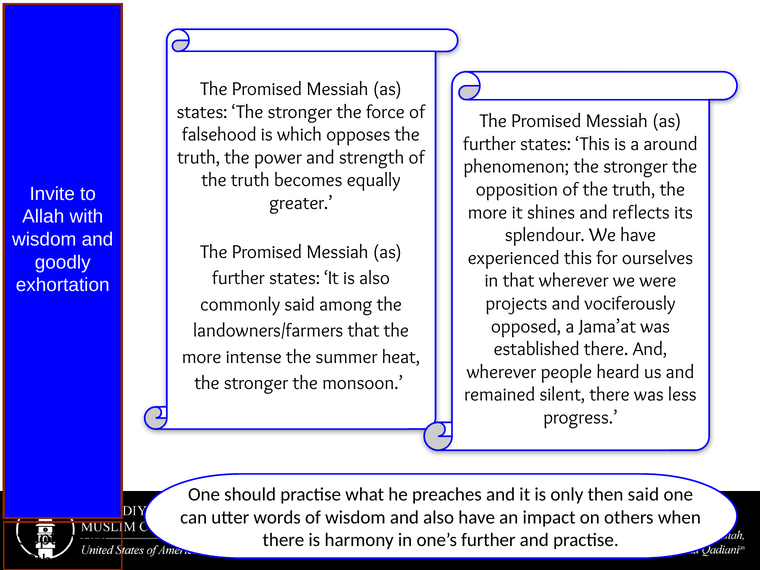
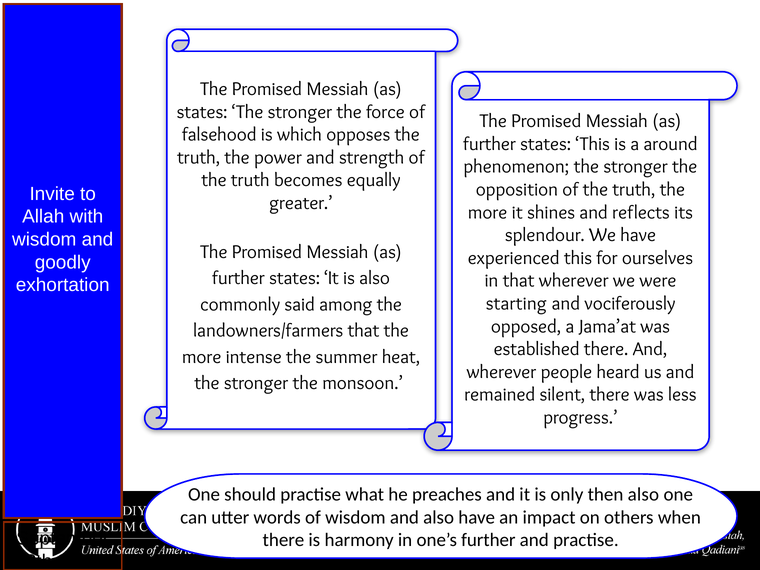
projects: projects -> starting
then said: said -> also
